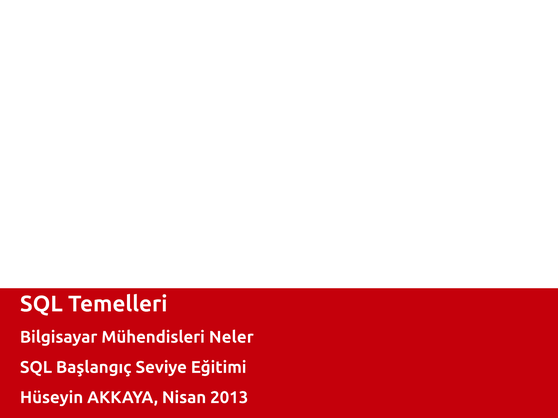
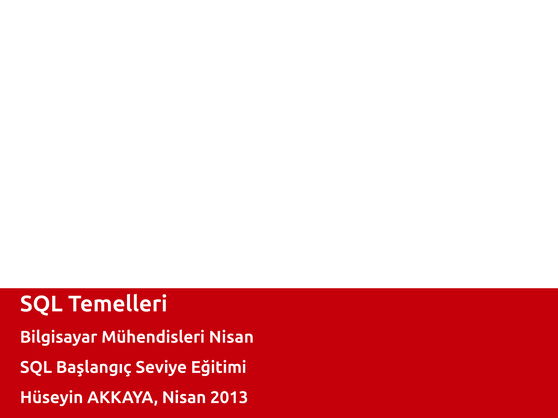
Mühendisleri Neler: Neler -> Nisan
